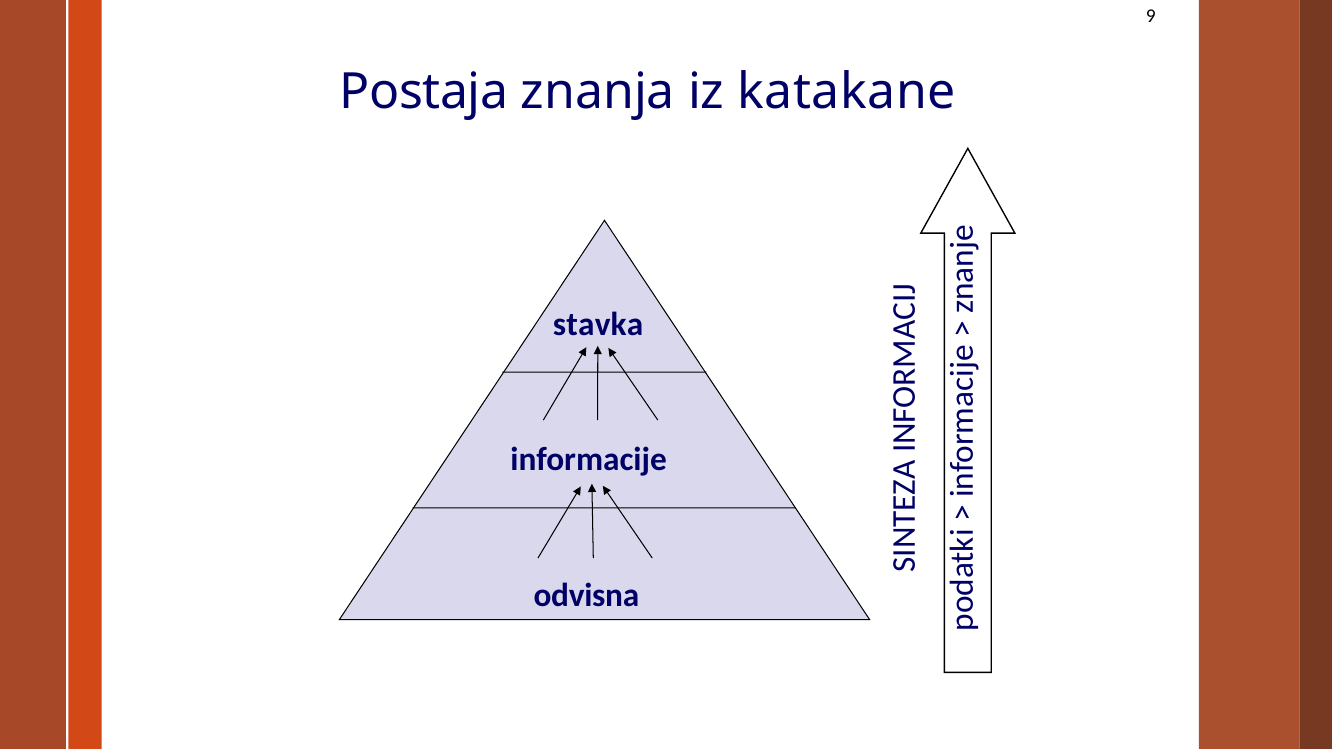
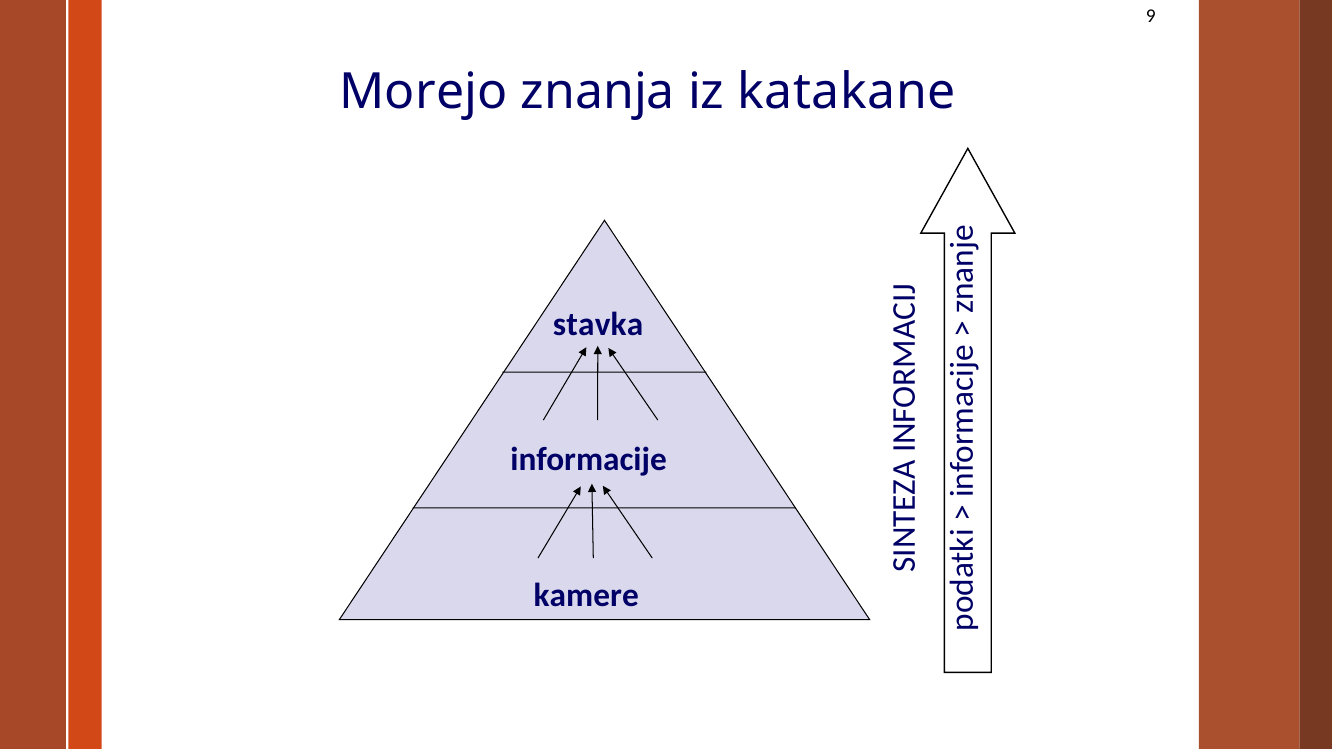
Postaja: Postaja -> Morejo
odvisna: odvisna -> kamere
